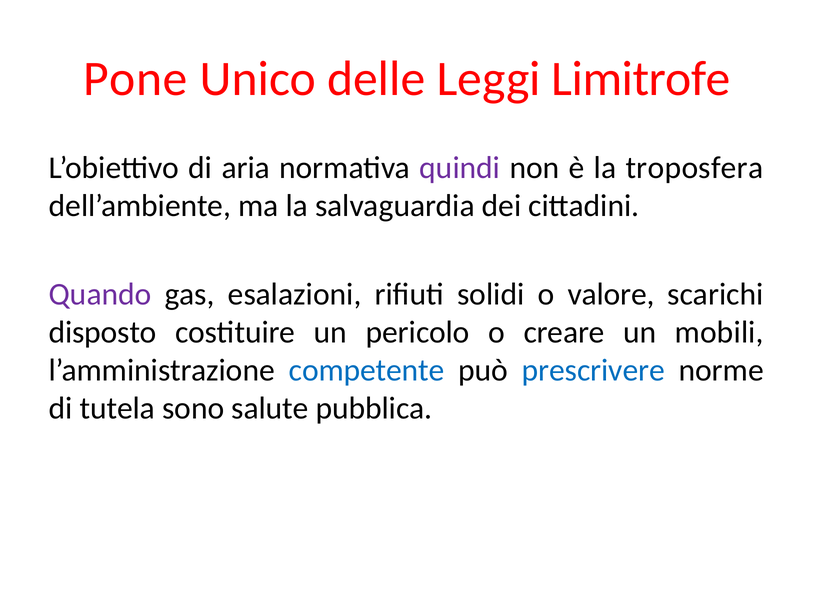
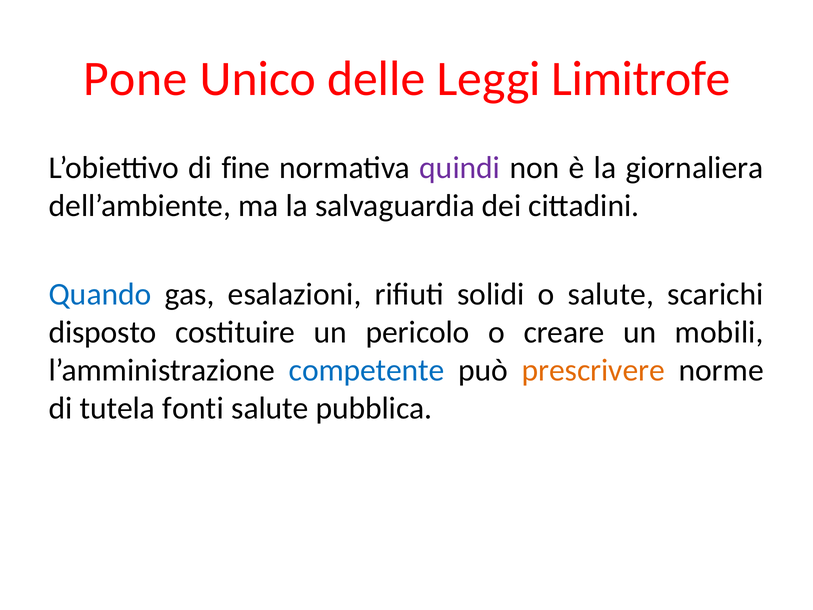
aria: aria -> fine
troposfera: troposfera -> giornaliera
Quando colour: purple -> blue
o valore: valore -> salute
prescrivere colour: blue -> orange
sono: sono -> fonti
